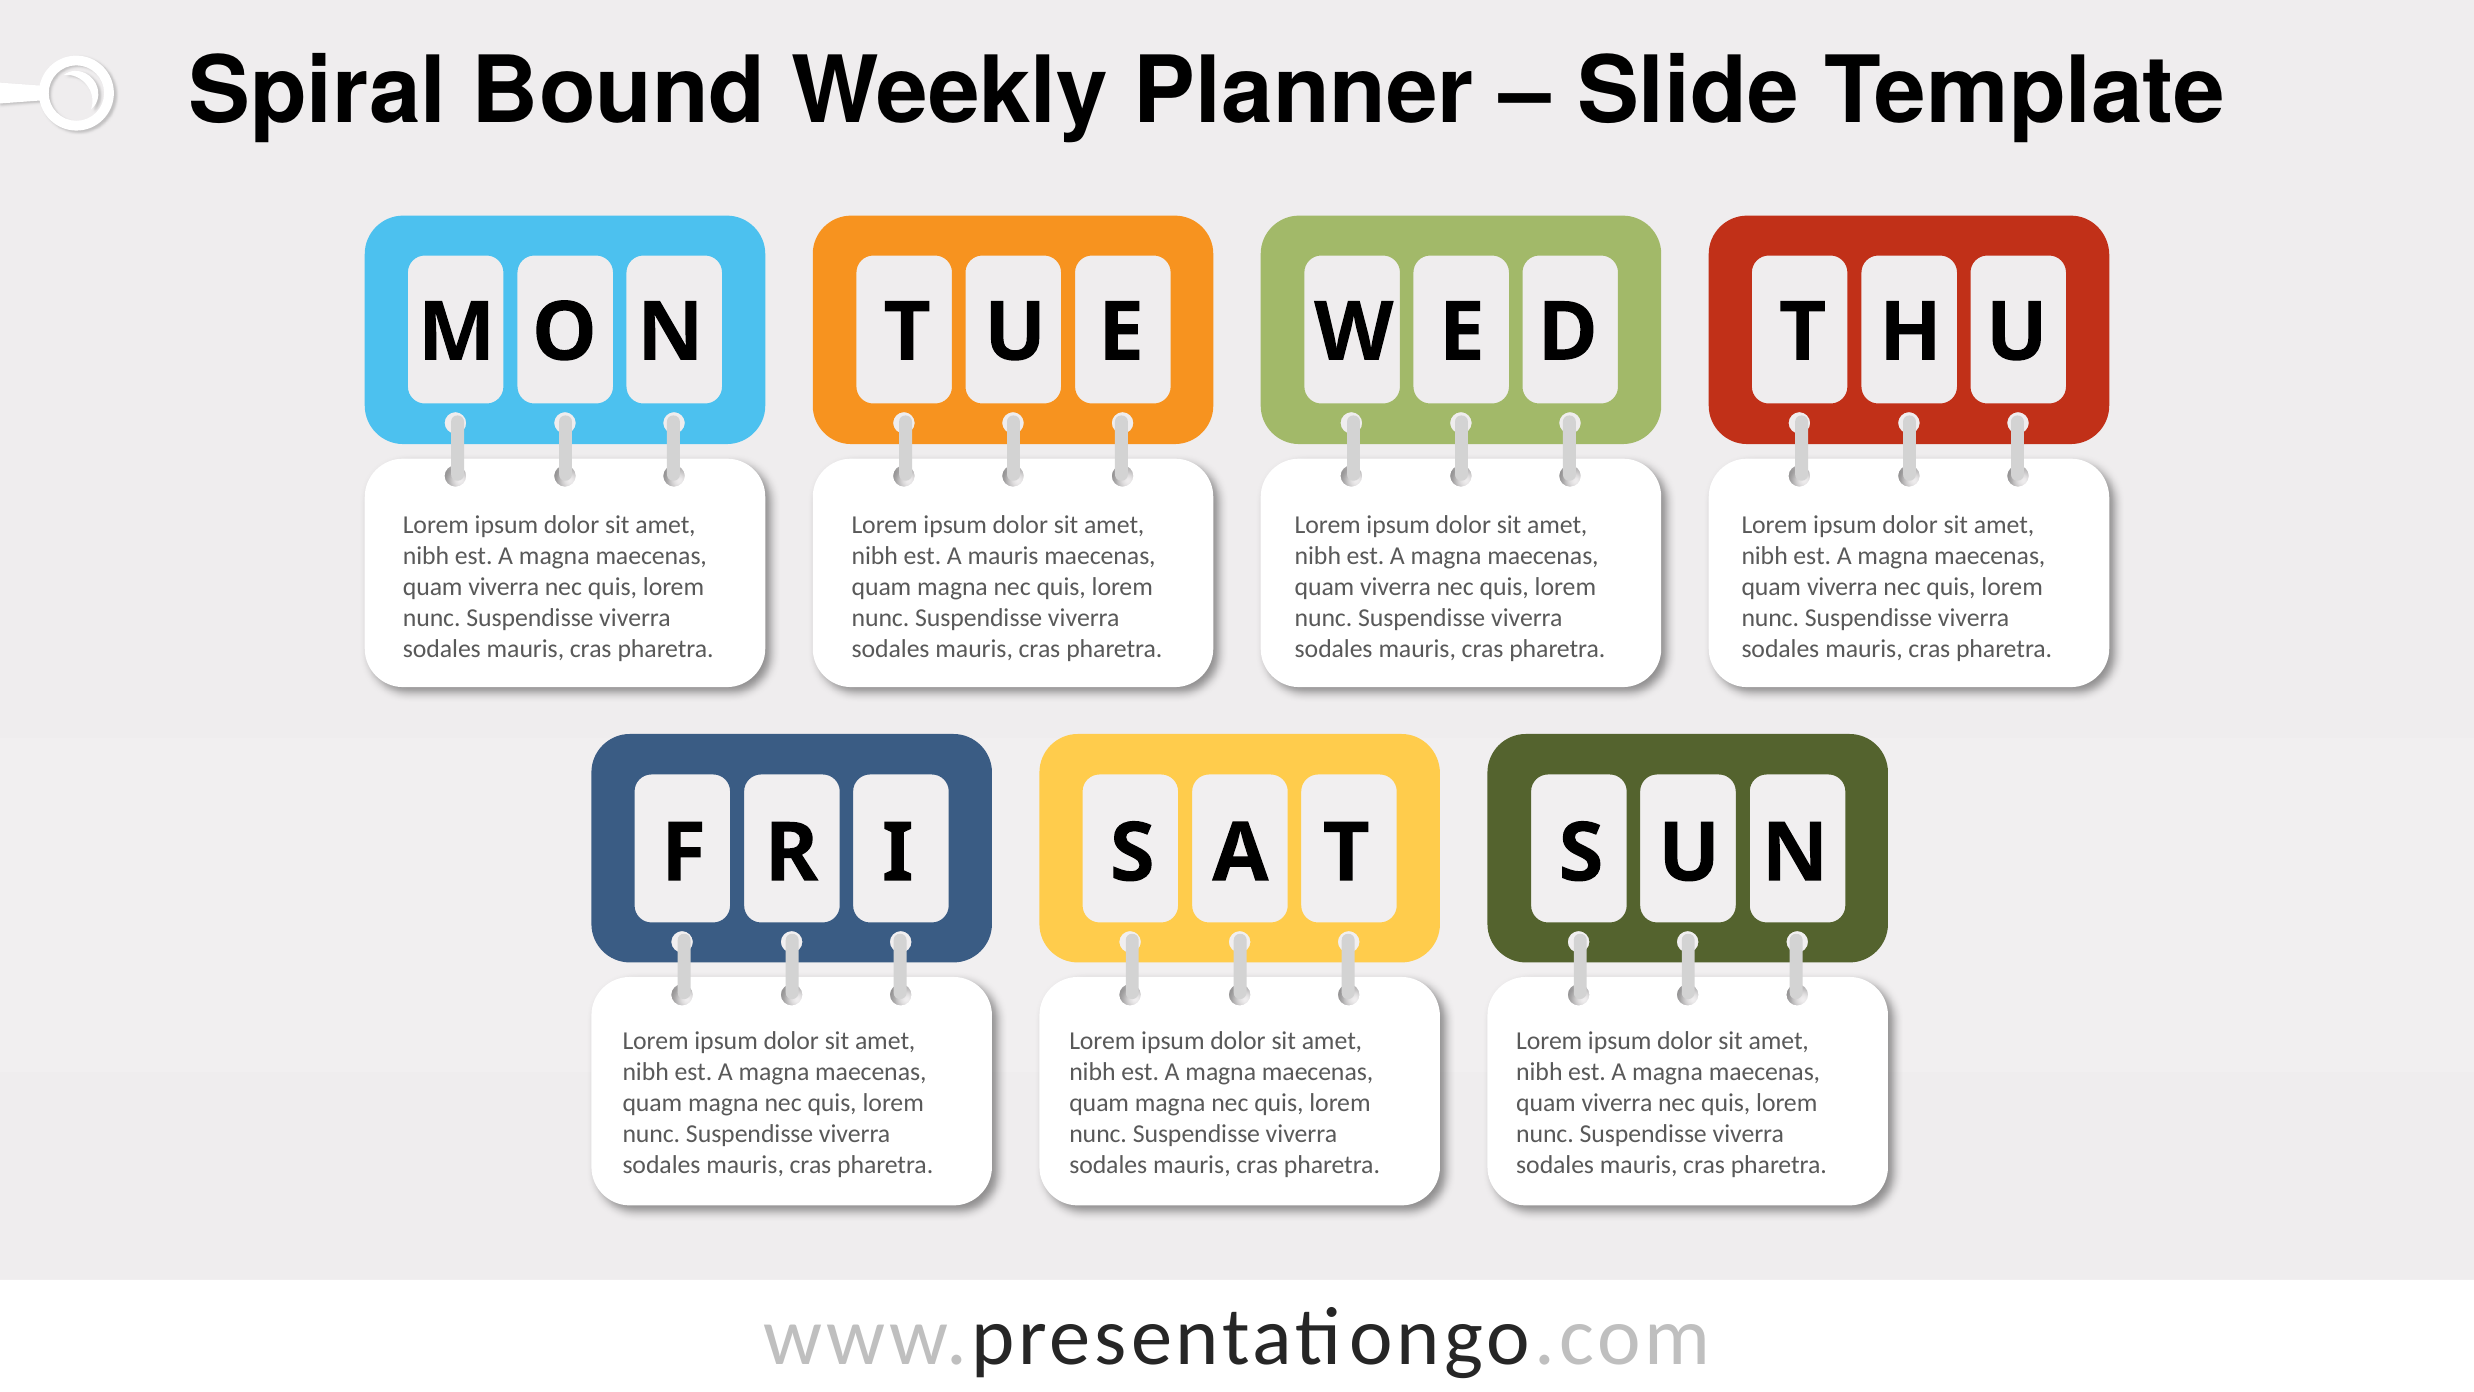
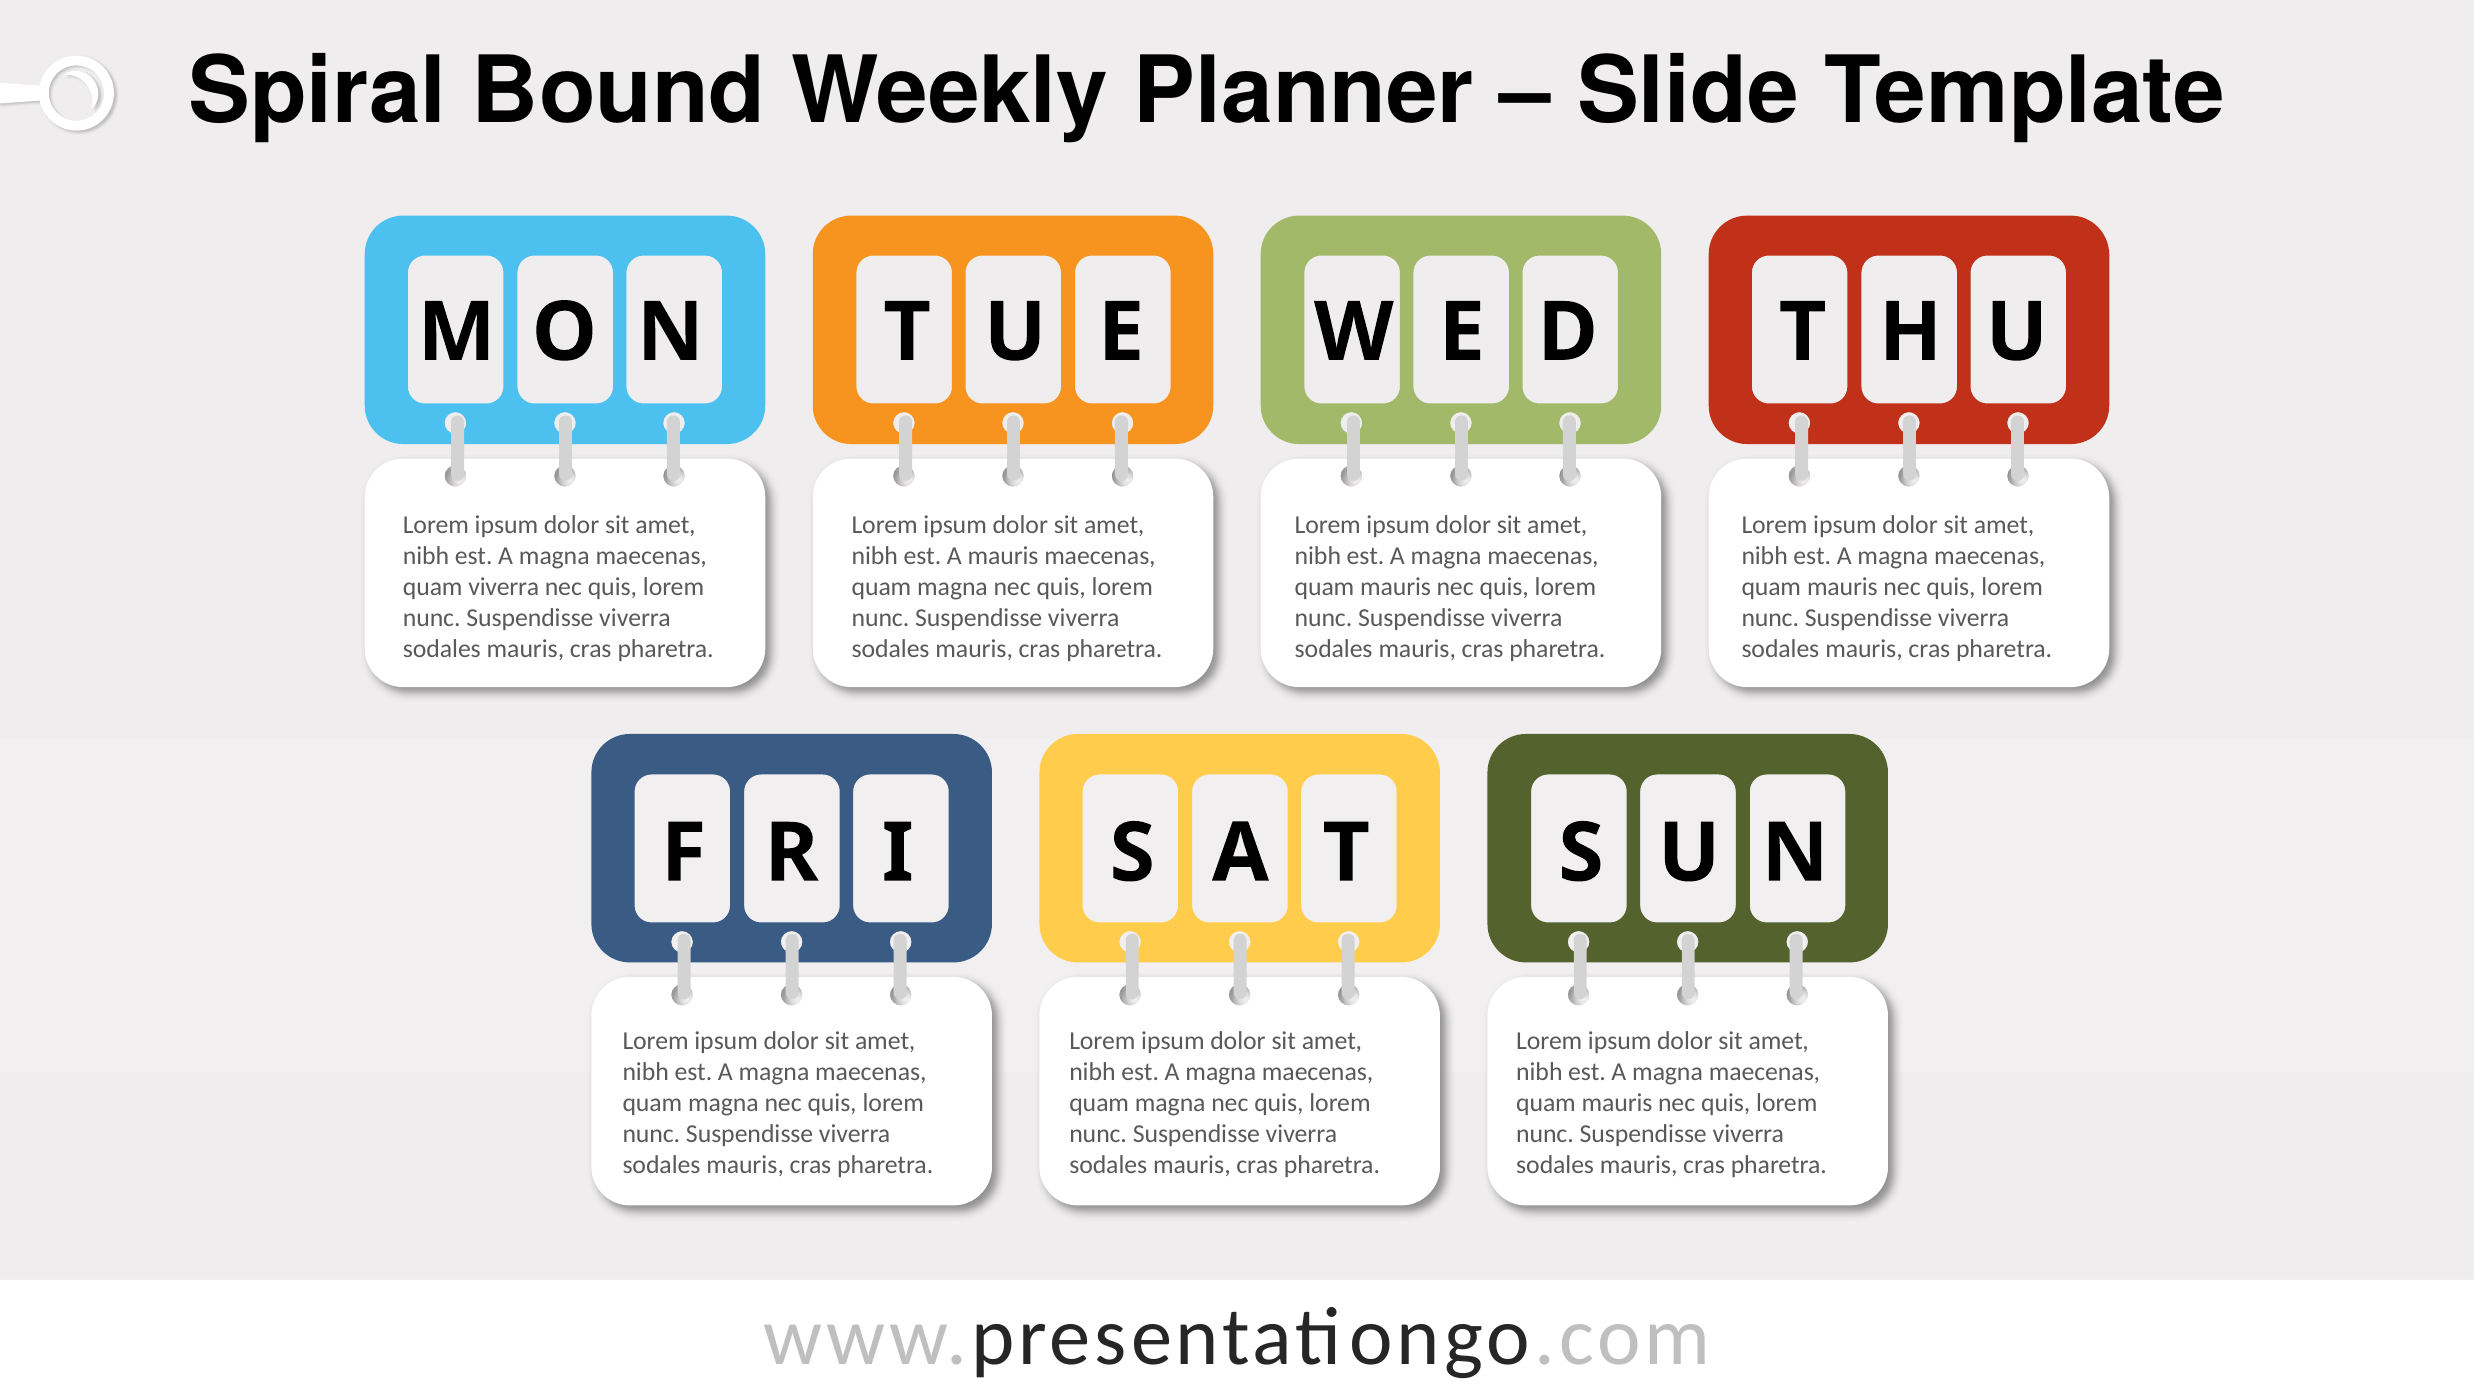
viverra at (1396, 587): viverra -> mauris
viverra at (1842, 587): viverra -> mauris
viverra at (1617, 1102): viverra -> mauris
